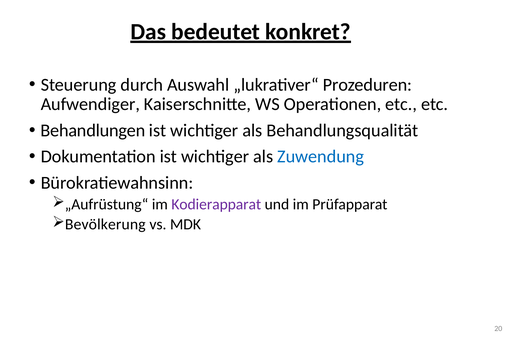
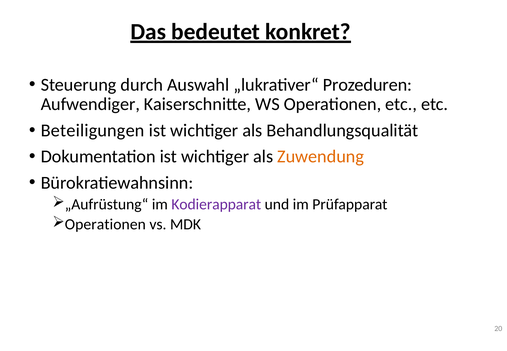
Behandlungen: Behandlungen -> Beteiligungen
Zuwendung colour: blue -> orange
Bevölkerung at (105, 224): Bevölkerung -> Operationen
